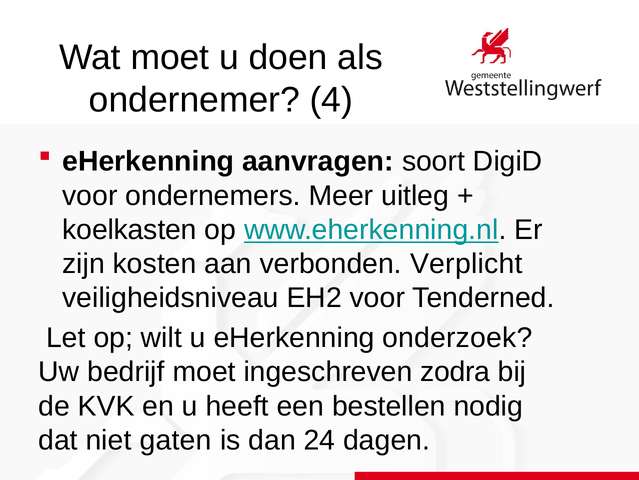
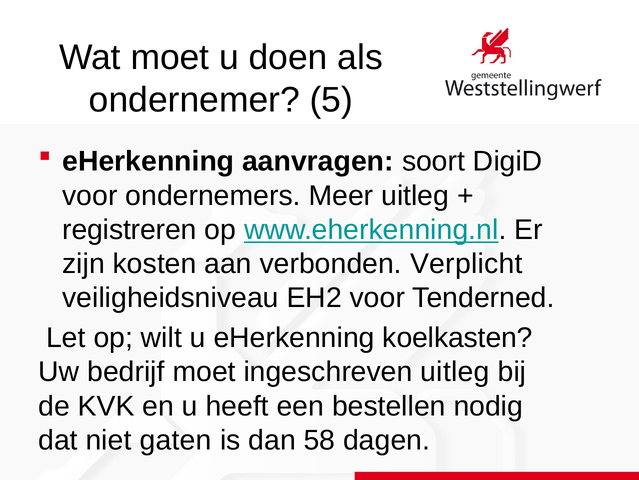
4: 4 -> 5
koelkasten: koelkasten -> registreren
onderzoek: onderzoek -> koelkasten
ingeschreven zodra: zodra -> uitleg
24: 24 -> 58
